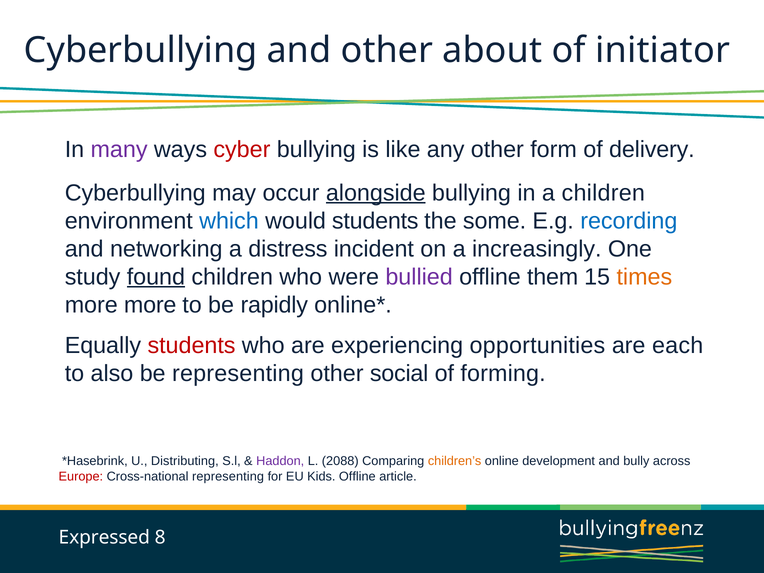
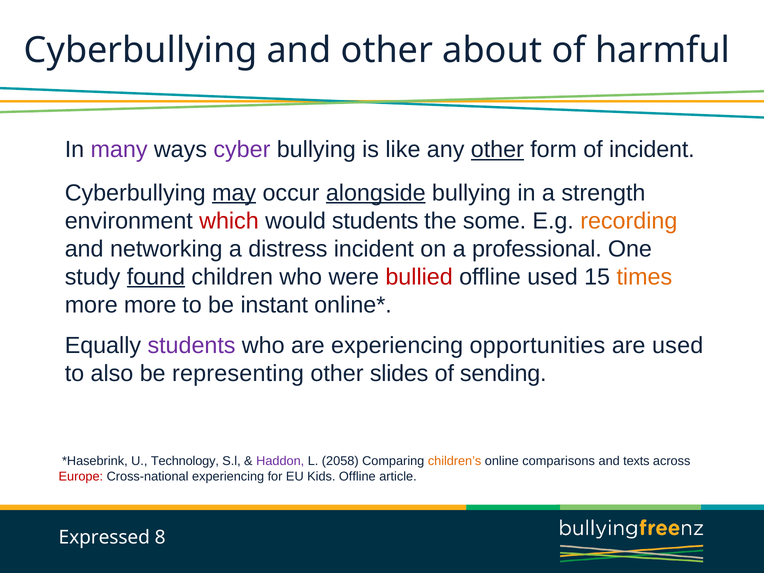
initiator: initiator -> harmful
cyber colour: red -> purple
other at (497, 150) underline: none -> present
of delivery: delivery -> incident
may underline: none -> present
a children: children -> strength
which colour: blue -> red
recording colour: blue -> orange
increasingly: increasingly -> professional
bullied colour: purple -> red
offline them: them -> used
rapidly: rapidly -> instant
students at (192, 346) colour: red -> purple
are each: each -> used
social: social -> slides
forming: forming -> sending
Distributing: Distributing -> Technology
2088: 2088 -> 2058
development: development -> comparisons
bully: bully -> texts
Cross-national representing: representing -> experiencing
